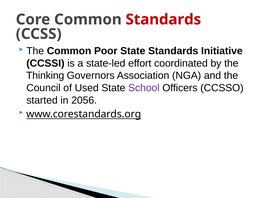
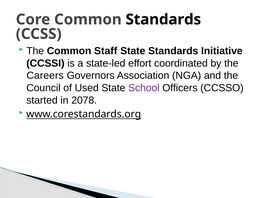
Standards at (163, 19) colour: red -> black
Poor: Poor -> Staff
Thinking: Thinking -> Careers
2056: 2056 -> 2078
